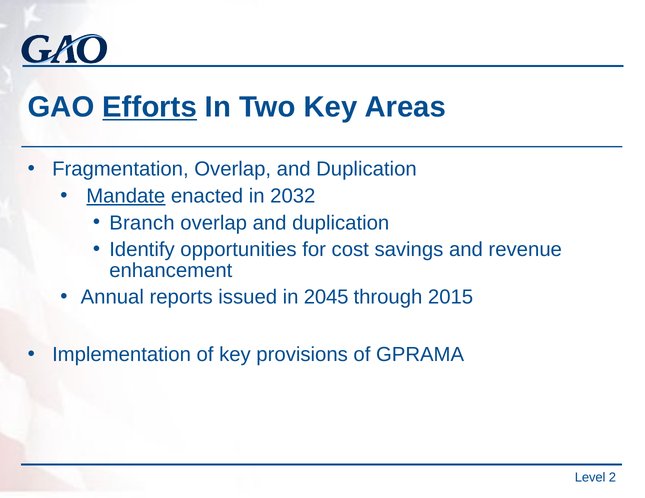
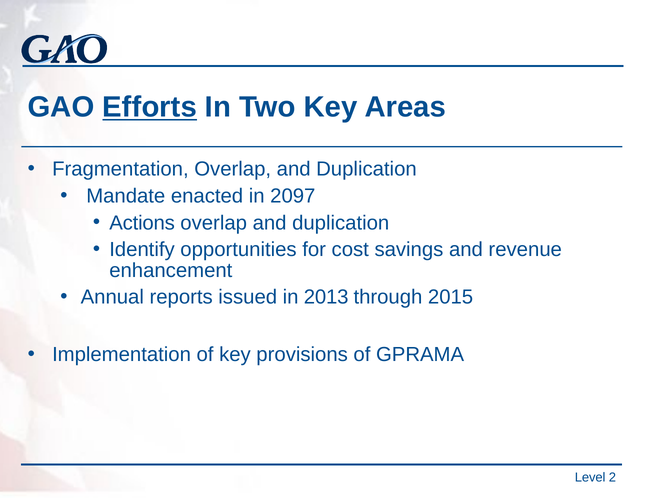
Mandate underline: present -> none
2032: 2032 -> 2097
Branch: Branch -> Actions
2045: 2045 -> 2013
